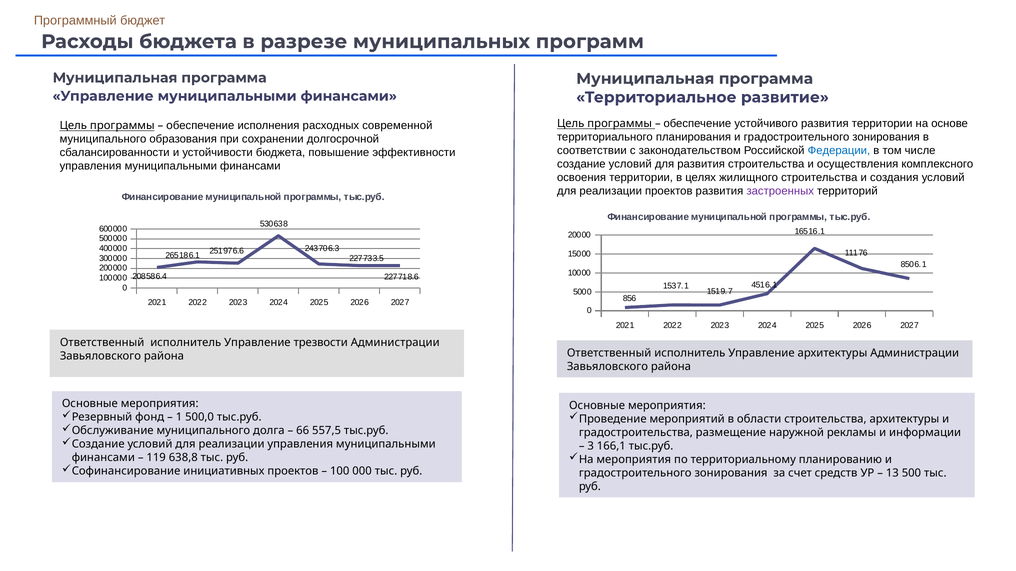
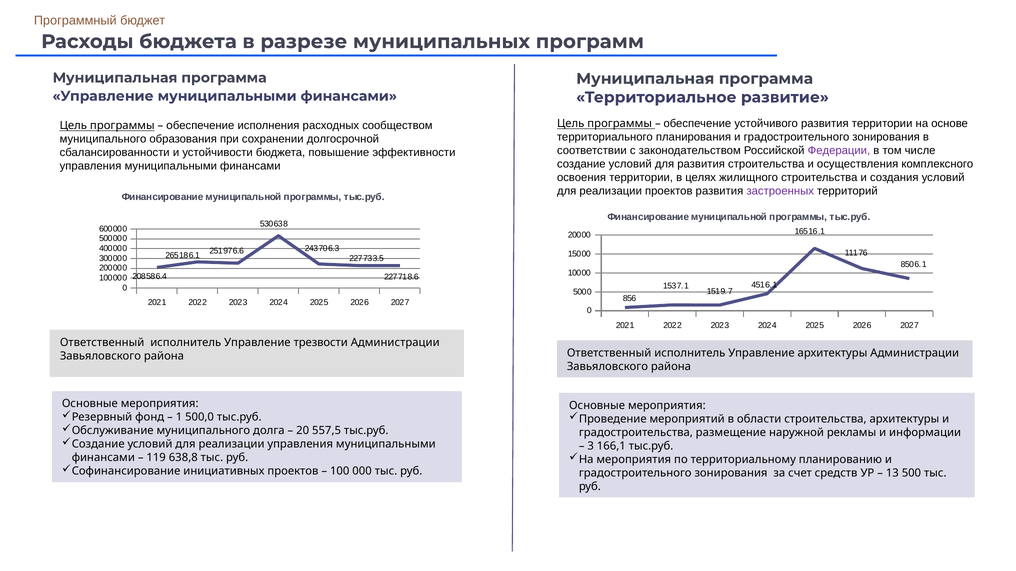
современной: современной -> сообществом
Федерации colour: blue -> purple
66: 66 -> 20
